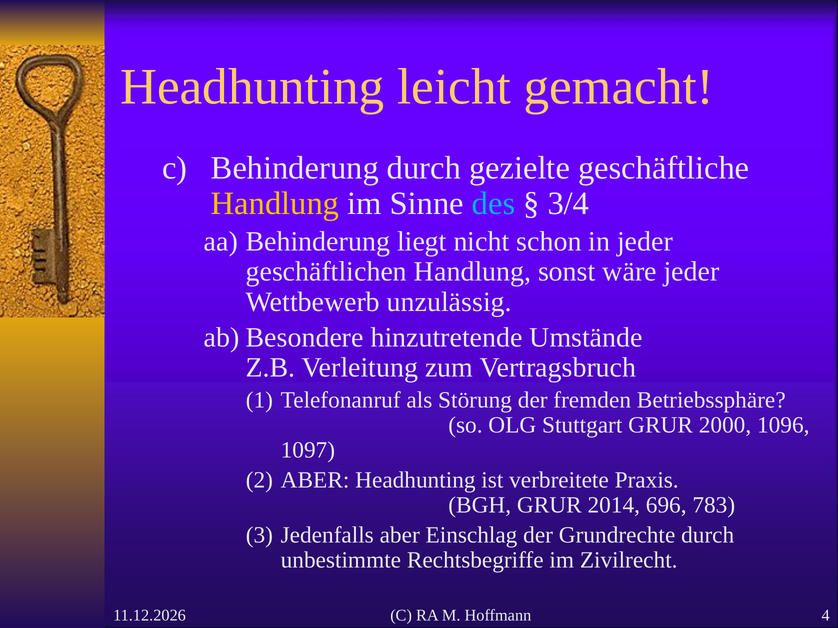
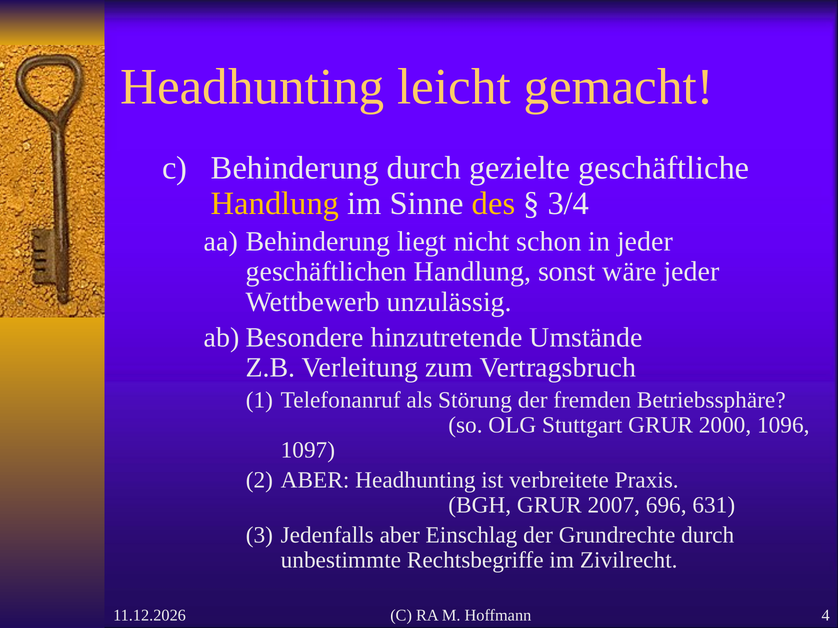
des colour: light blue -> yellow
2014: 2014 -> 2007
783: 783 -> 631
